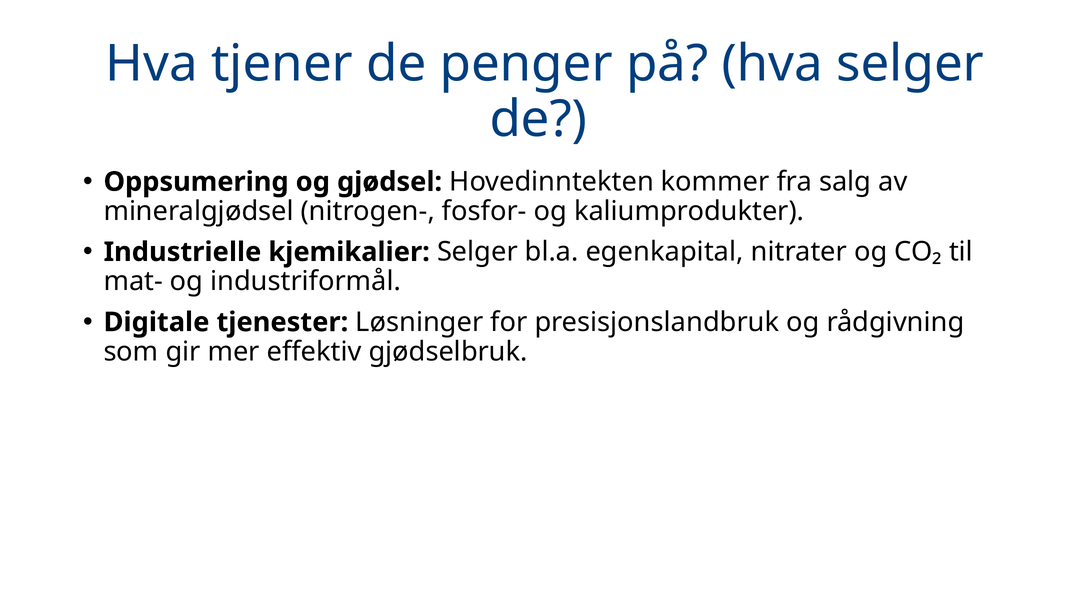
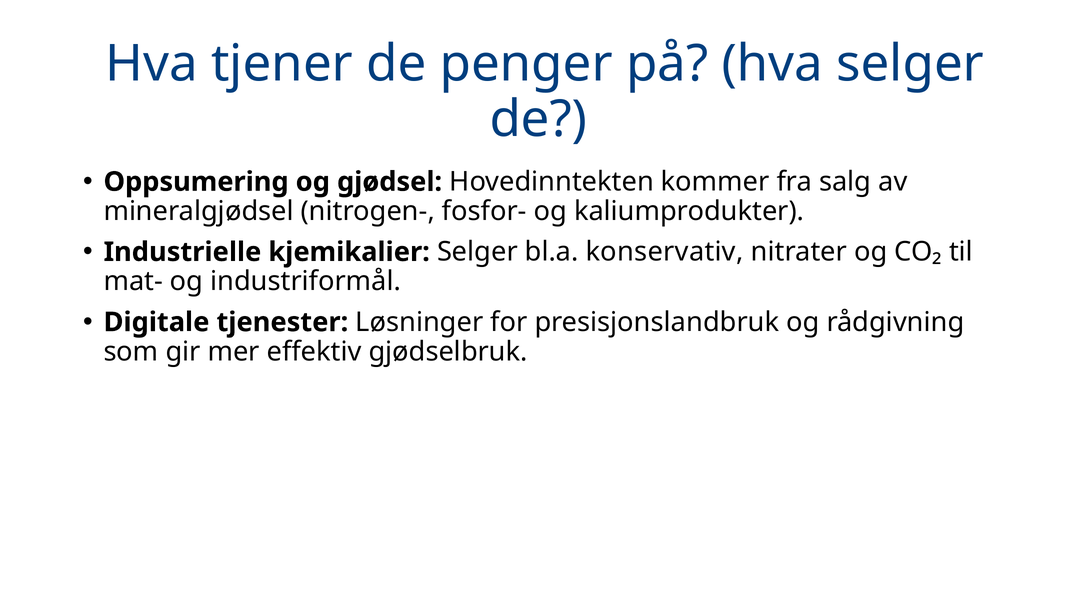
egenkapital: egenkapital -> konservativ
